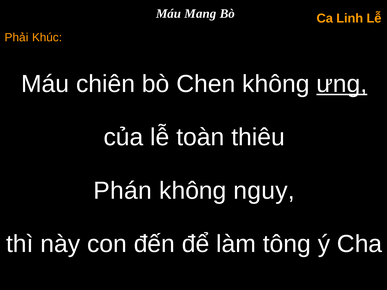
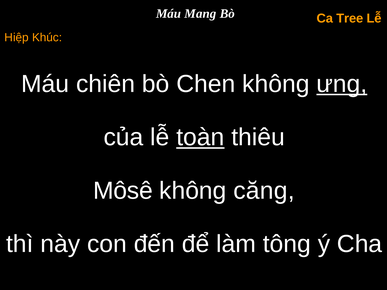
Linh: Linh -> Tree
Phải: Phải -> Hiệp
toàn underline: none -> present
Phán: Phán -> Môsê
nguy: nguy -> căng
